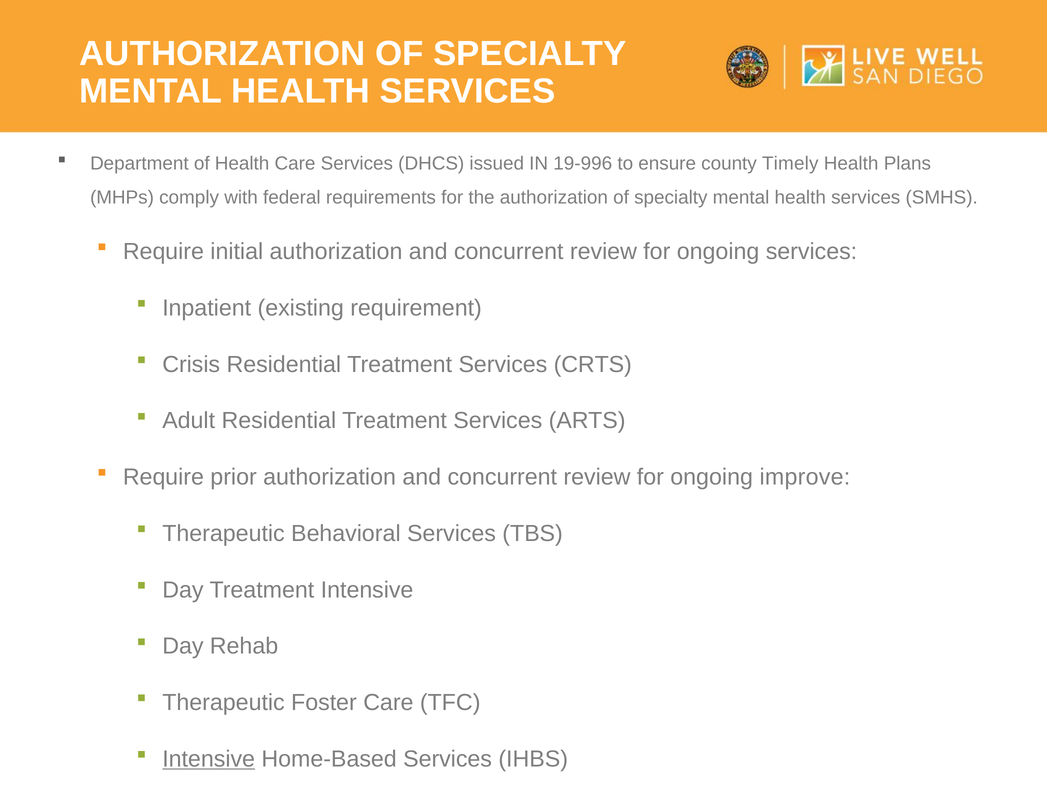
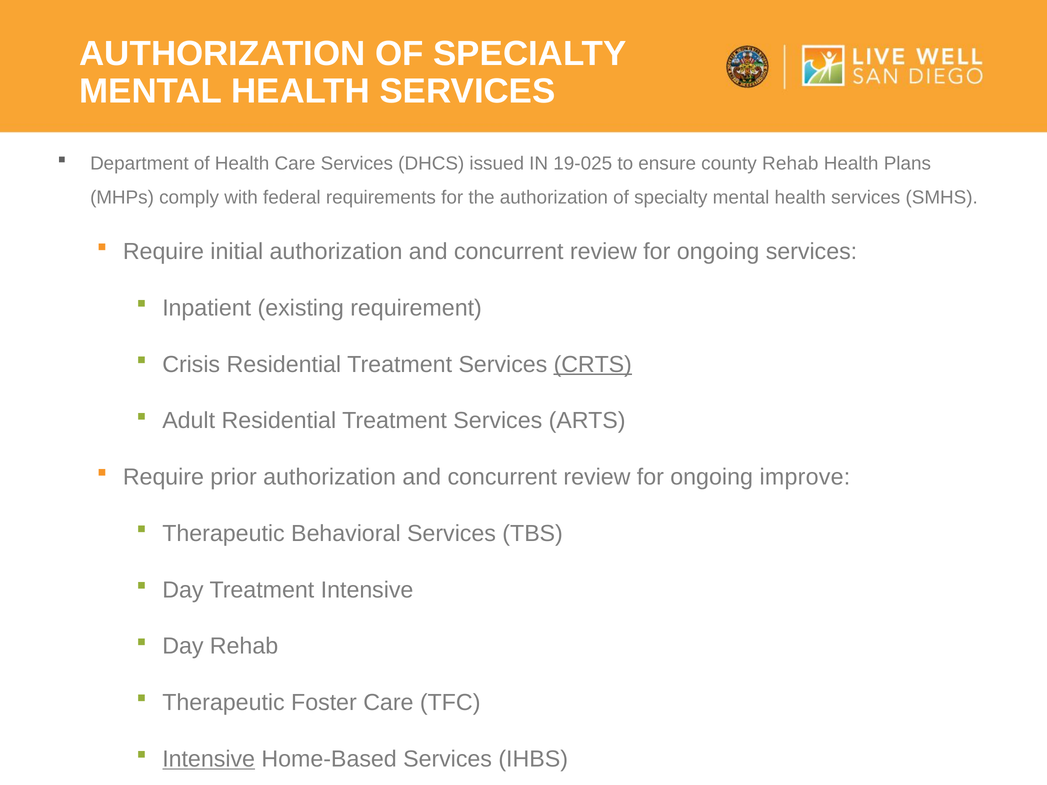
19-996: 19-996 -> 19-025
county Timely: Timely -> Rehab
CRTS underline: none -> present
